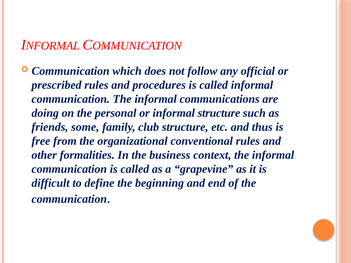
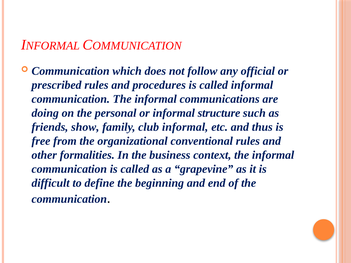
some: some -> show
club structure: structure -> informal
